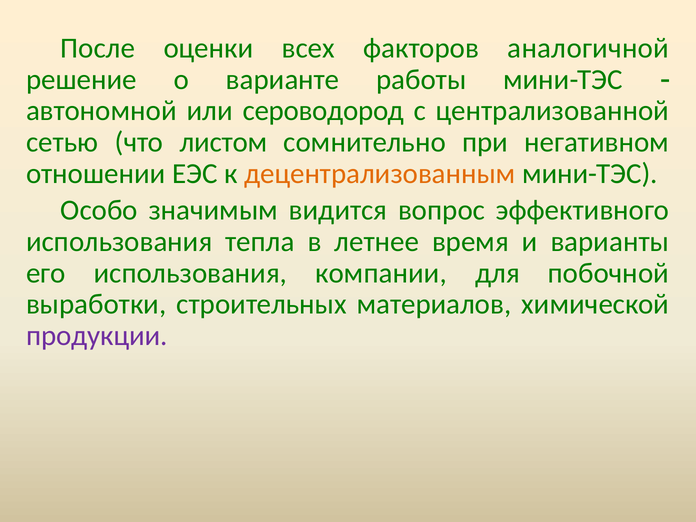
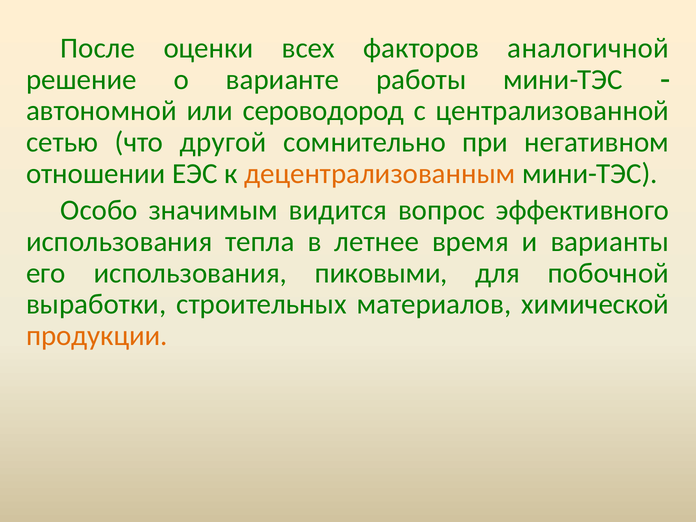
листом: листом -> другой
компании: компании -> пиковыми
продукции colour: purple -> orange
